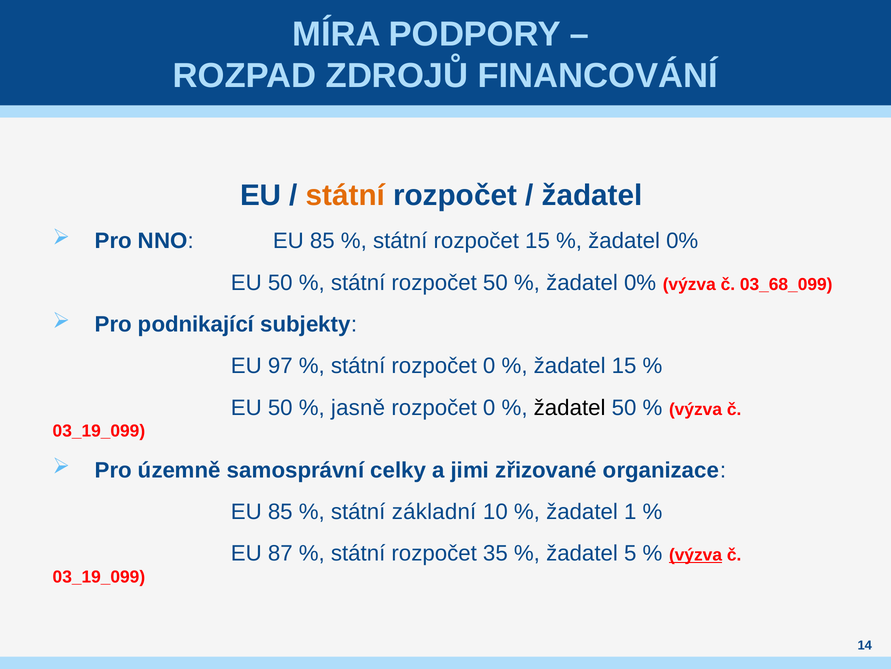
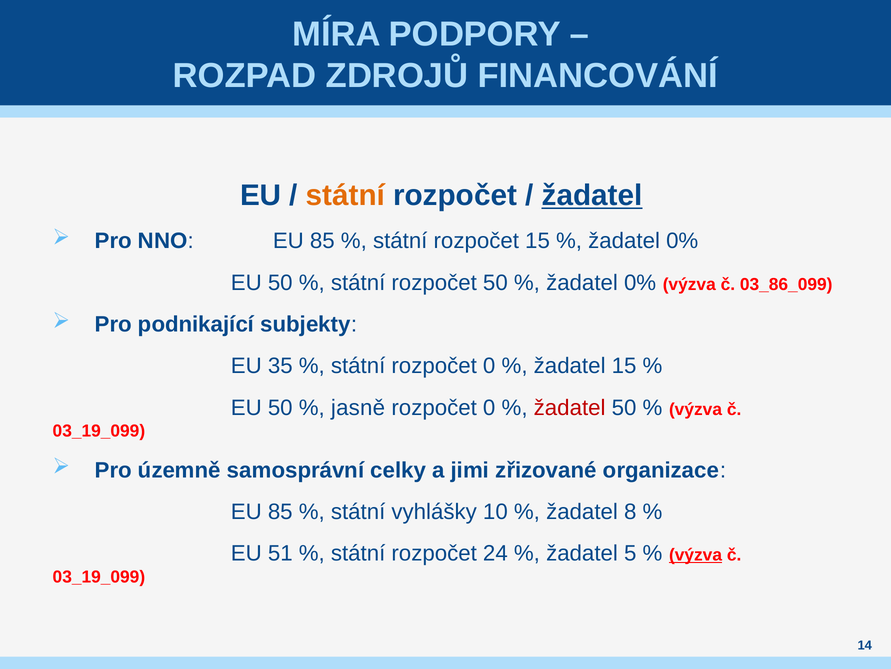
žadatel at (592, 195) underline: none -> present
03_68_099: 03_68_099 -> 03_86_099
97: 97 -> 35
žadatel at (570, 407) colour: black -> red
základní: základní -> vyhlášky
1: 1 -> 8
87: 87 -> 51
35: 35 -> 24
